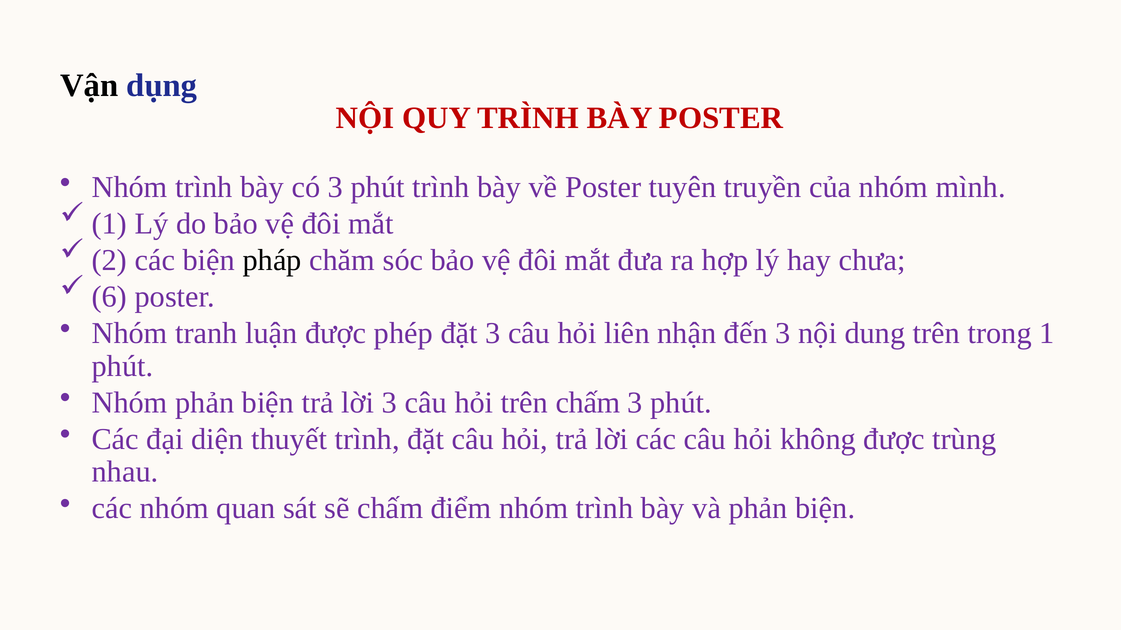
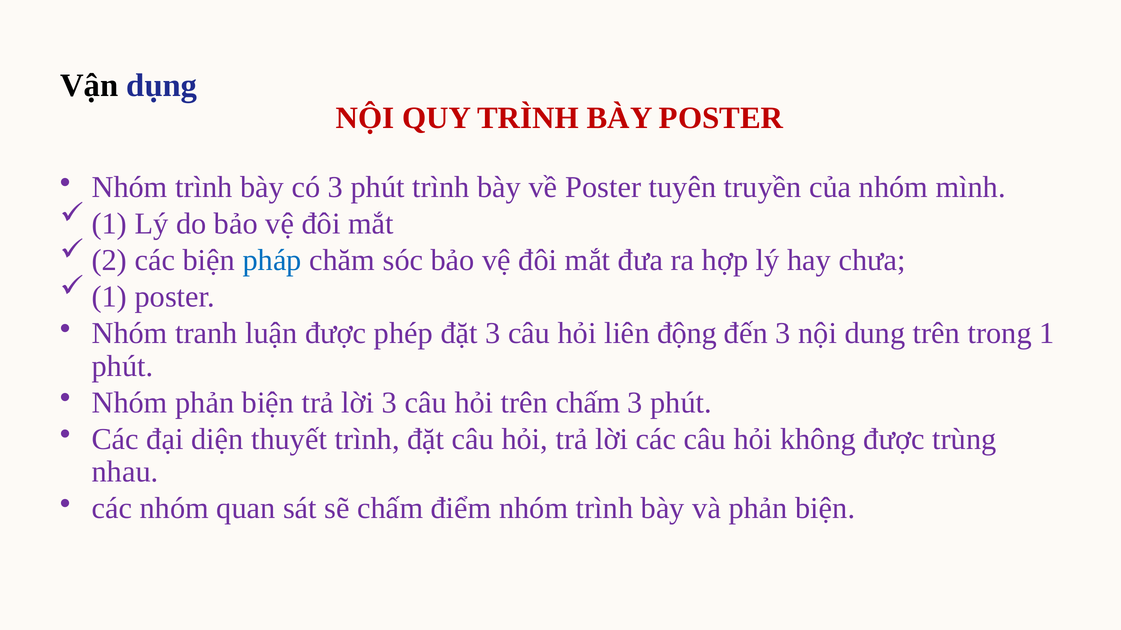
pháp colour: black -> blue
6 at (109, 297): 6 -> 1
nhận: nhận -> động
